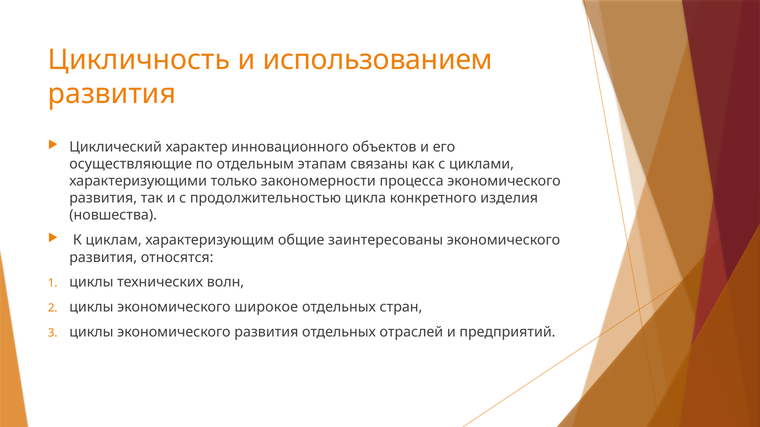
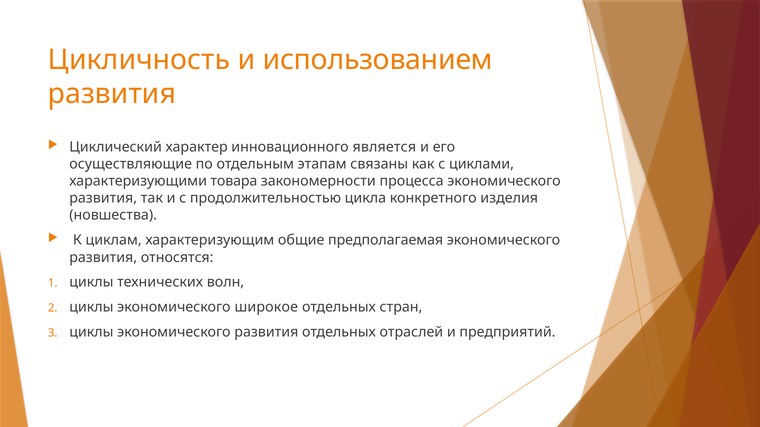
объектов: объектов -> является
только: только -> товара
заинтересованы: заинтересованы -> предполагаемая
